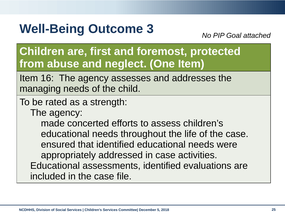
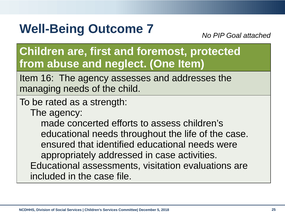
3: 3 -> 7
assessments identified: identified -> visitation
